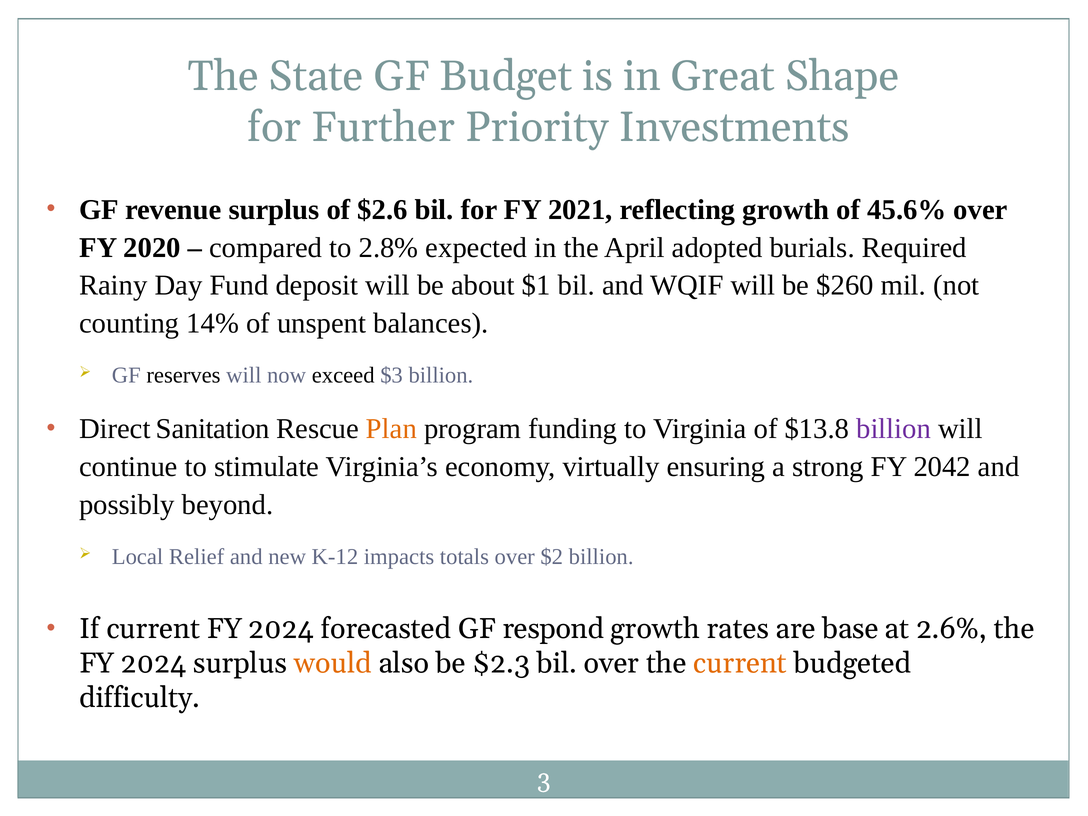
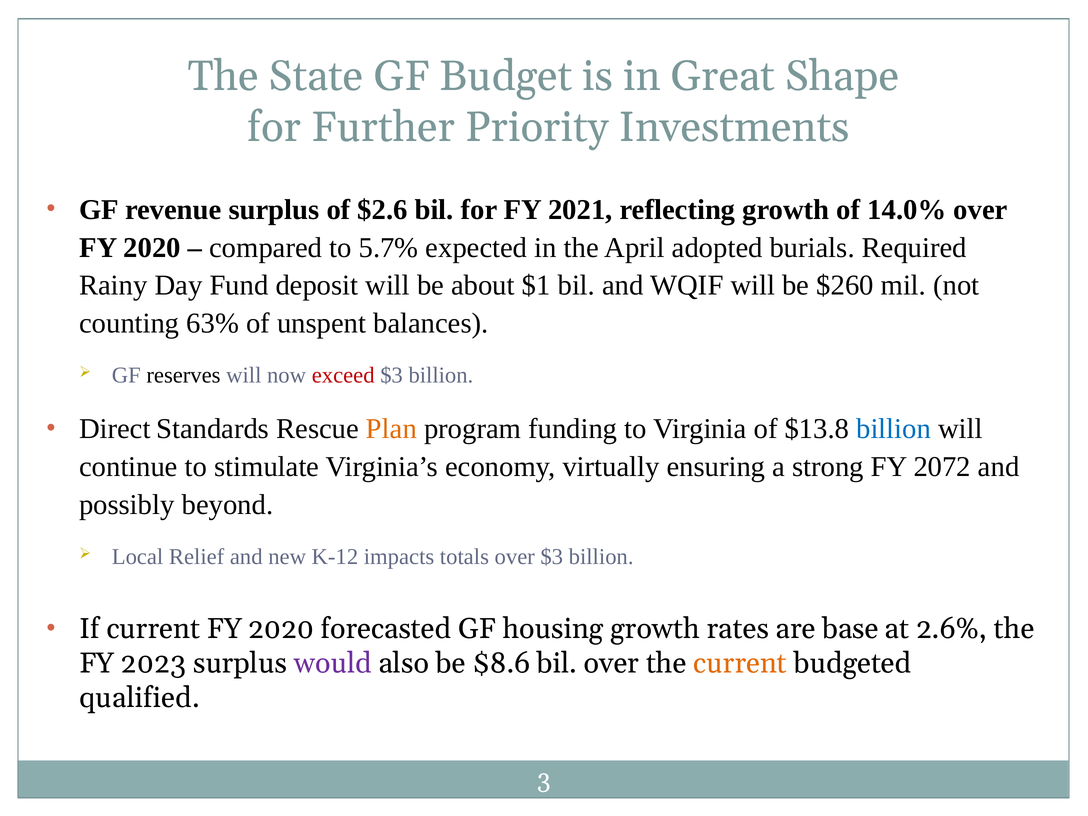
45.6%: 45.6% -> 14.0%
2.8%: 2.8% -> 5.7%
14%: 14% -> 63%
exceed colour: black -> red
Sanitation: Sanitation -> Standards
billion at (894, 429) colour: purple -> blue
2042: 2042 -> 2072
over $2: $2 -> $3
current FY 2024: 2024 -> 2020
respond: respond -> housing
2024 at (154, 663): 2024 -> 2023
would colour: orange -> purple
$2.3: $2.3 -> $8.6
difficulty: difficulty -> qualified
